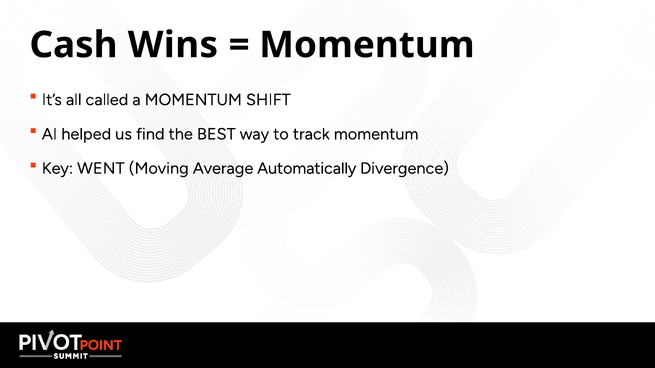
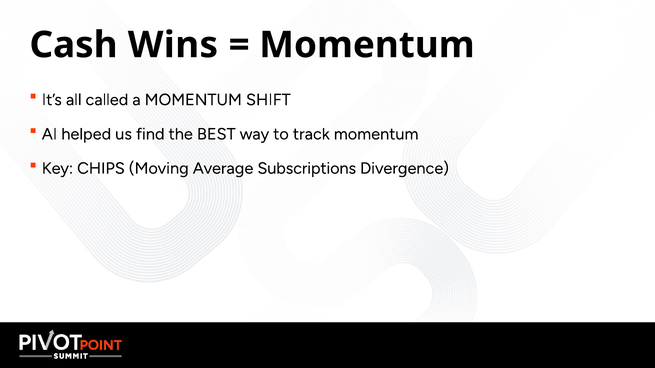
WENT: WENT -> CHIPS
Automatically: Automatically -> Subscriptions
